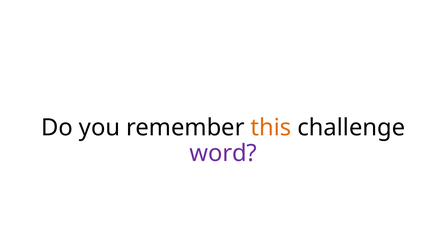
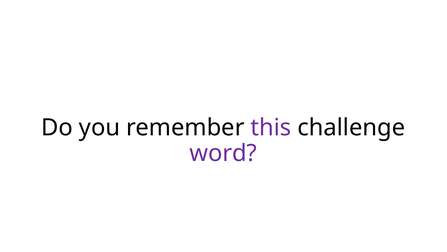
this colour: orange -> purple
